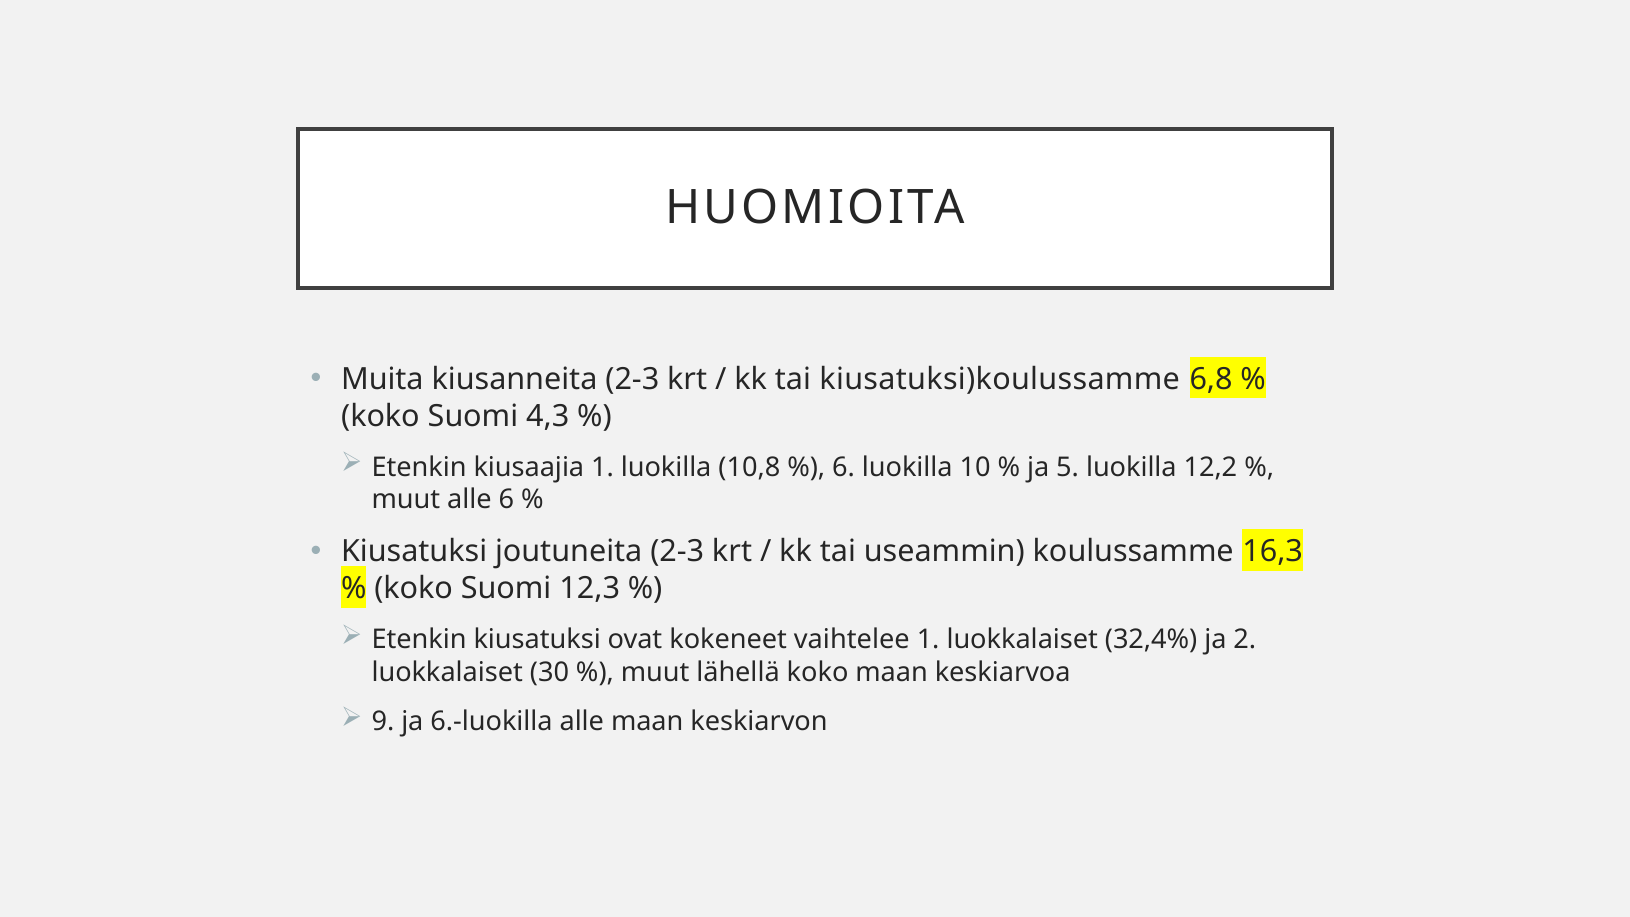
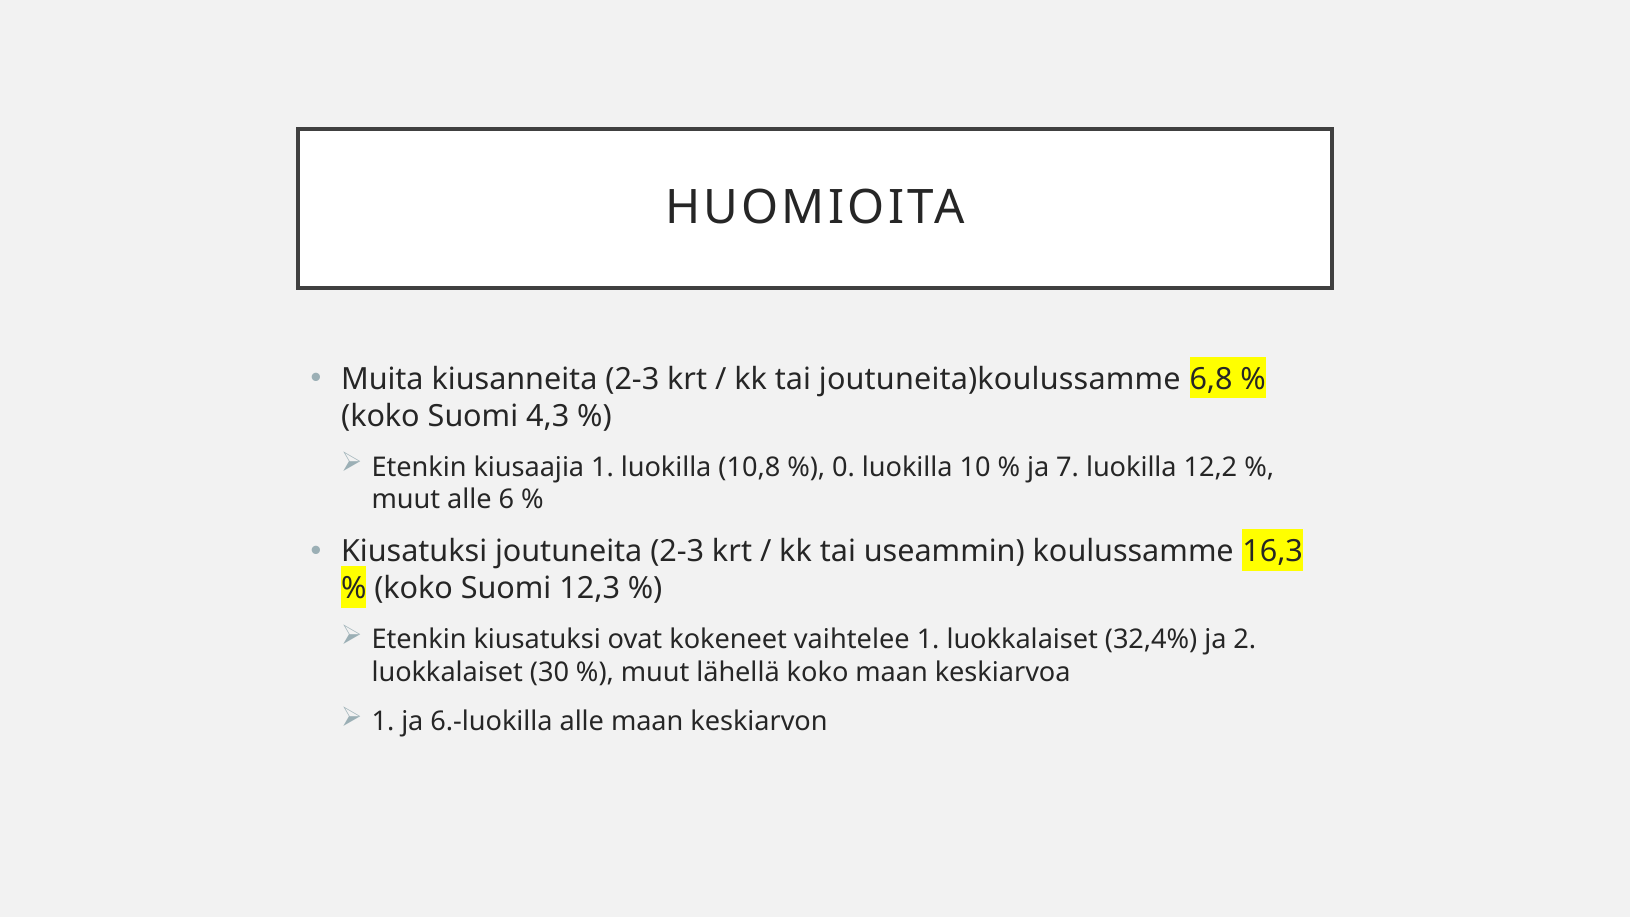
kiusatuksi)koulussamme: kiusatuksi)koulussamme -> joutuneita)koulussamme
6 at (844, 467): 6 -> 0
5: 5 -> 7
9 at (383, 722): 9 -> 1
